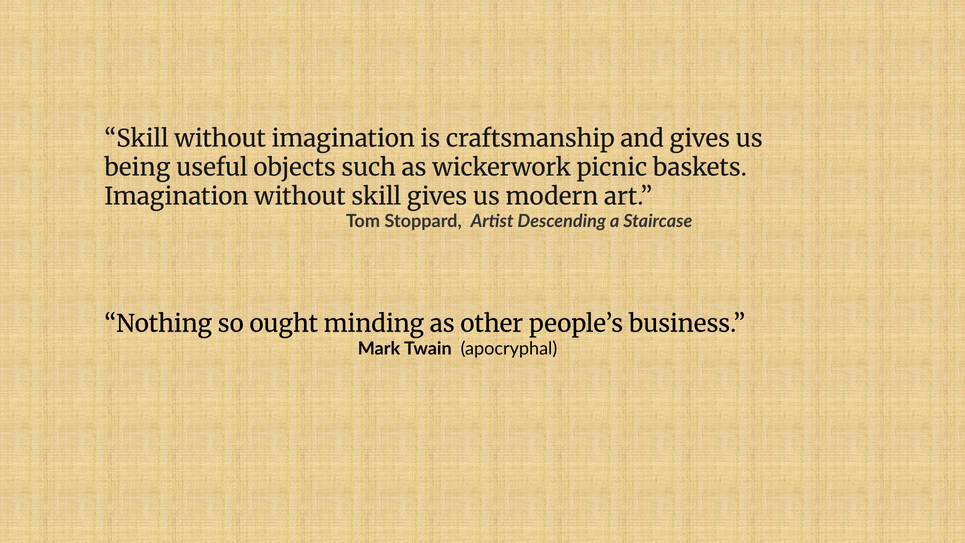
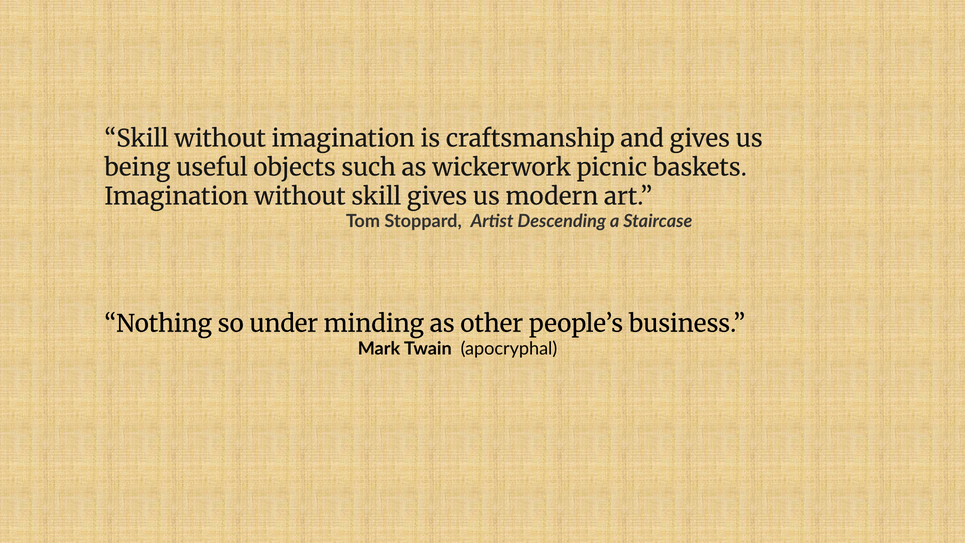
ought: ought -> under
